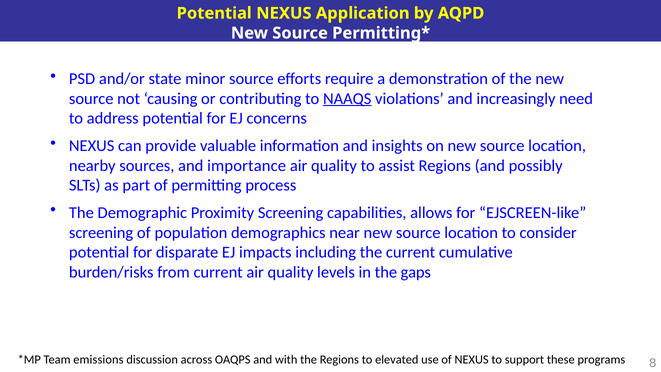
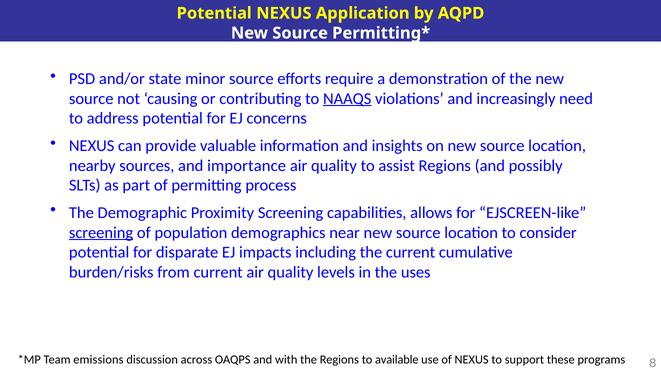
screening at (101, 232) underline: none -> present
gaps: gaps -> uses
elevated: elevated -> available
